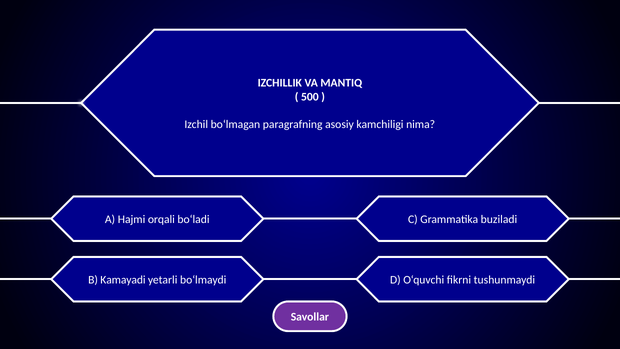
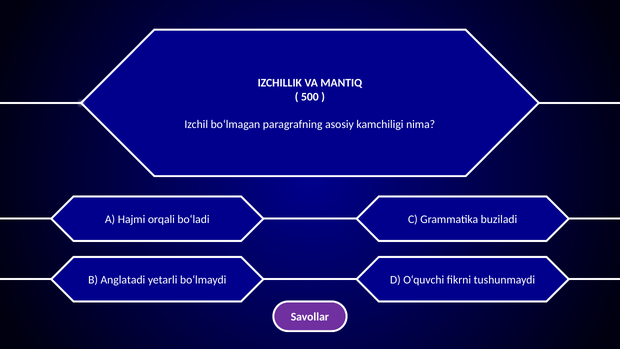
Kamayadi: Kamayadi -> Anglatadi
